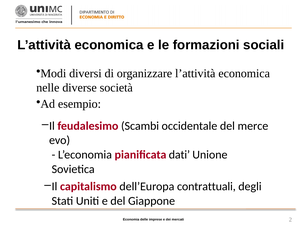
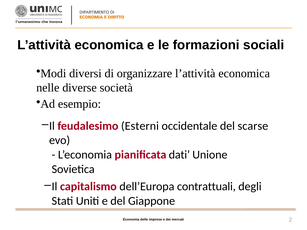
Scambi: Scambi -> Esterni
merce: merce -> scarse
